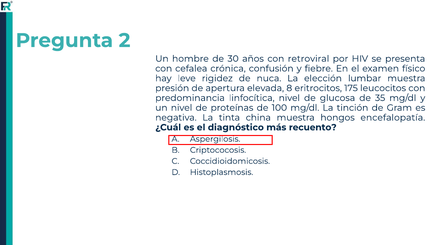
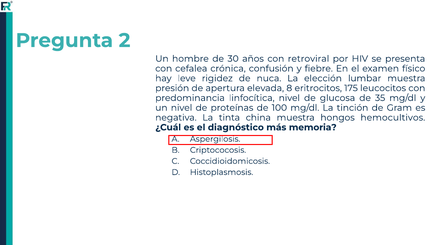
encefalopatía: encefalopatía -> hemocultivos
recuento: recuento -> memoria
